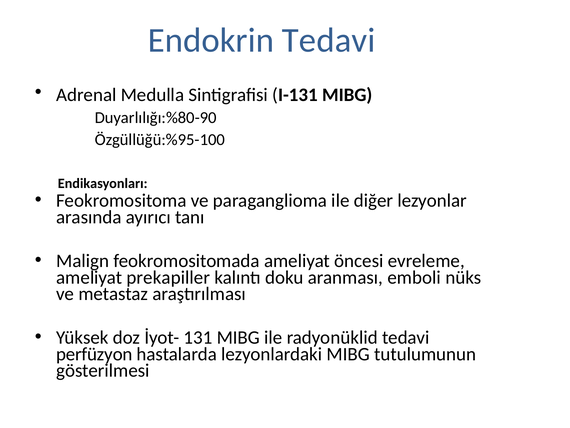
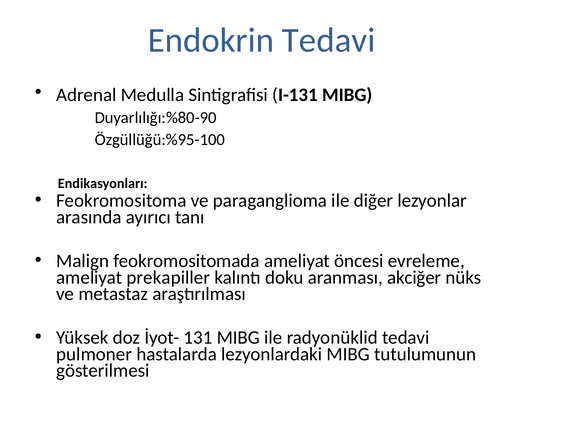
emboli: emboli -> akciğer
perfüzyon: perfüzyon -> pulmoner
